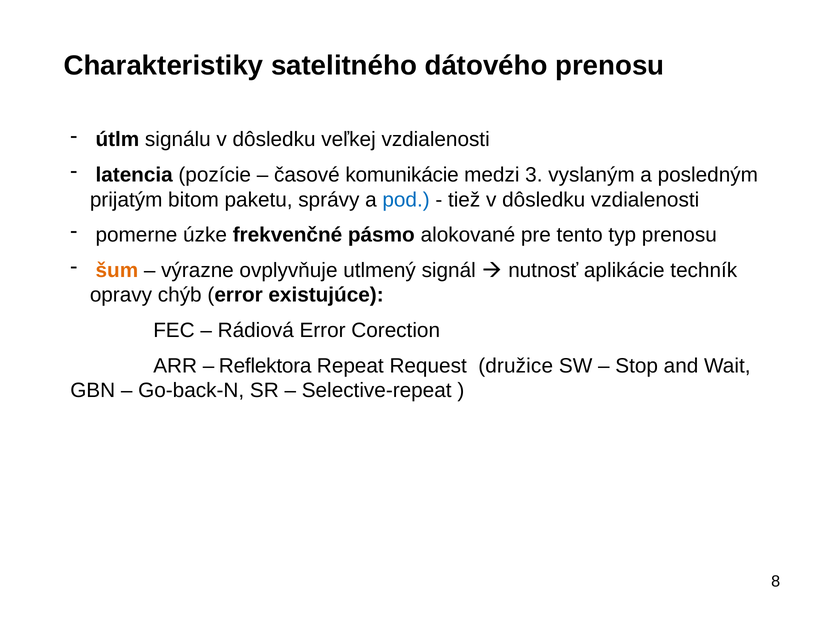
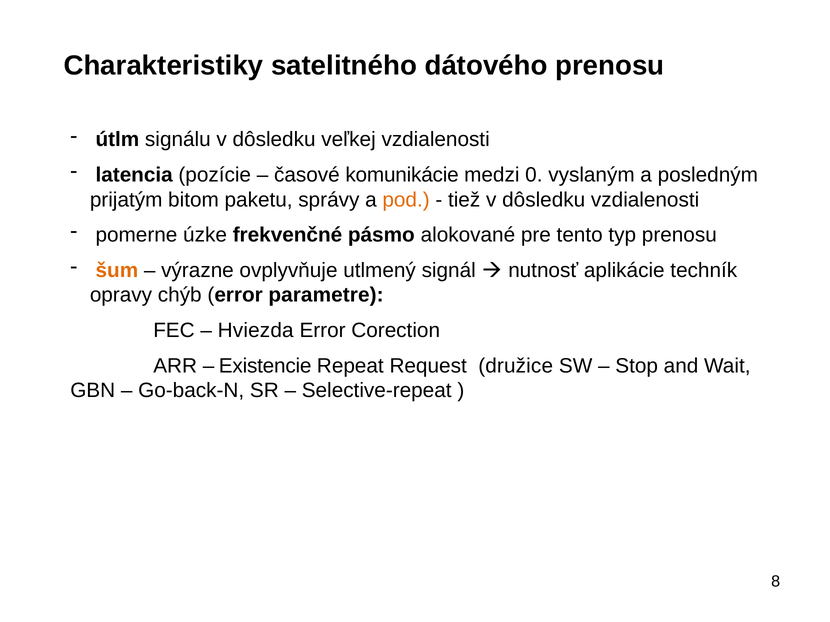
3: 3 -> 0
pod colour: blue -> orange
existujúce: existujúce -> parametre
Rádiová: Rádiová -> Hviezda
Reflektora: Reflektora -> Existencie
